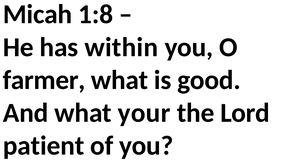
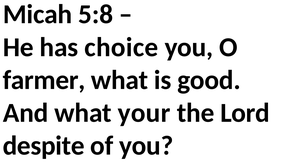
1:8: 1:8 -> 5:8
within: within -> choice
patient: patient -> despite
